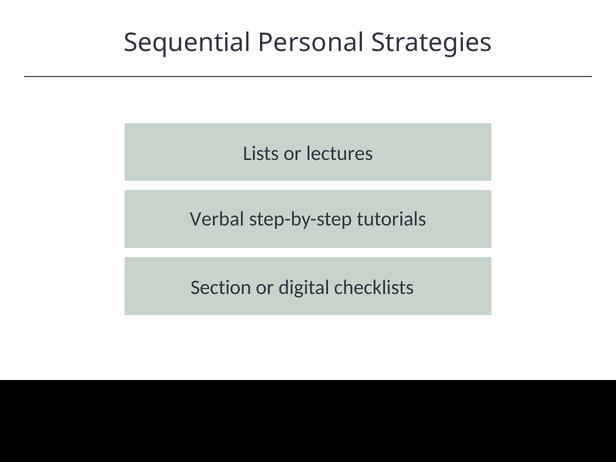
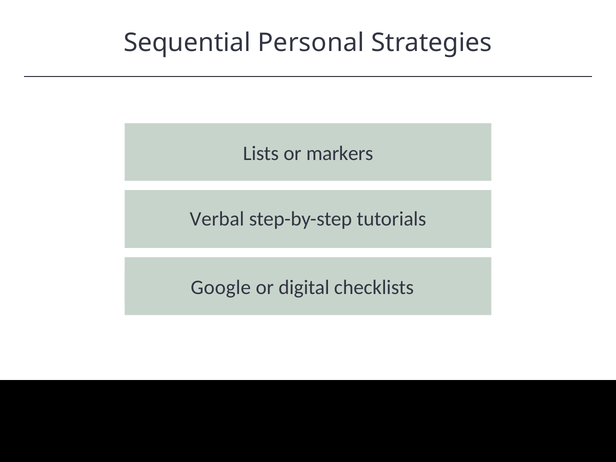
lectures: lectures -> markers
Section: Section -> Google
